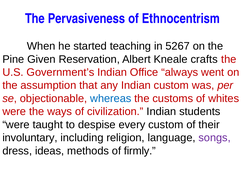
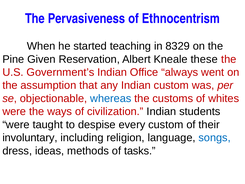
5267: 5267 -> 8329
crafts: crafts -> these
songs colour: purple -> blue
firmly: firmly -> tasks
